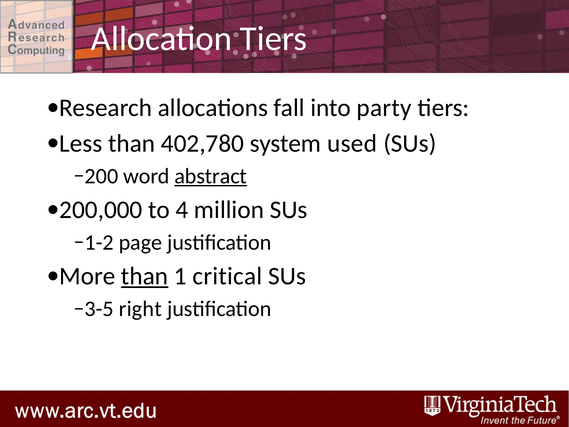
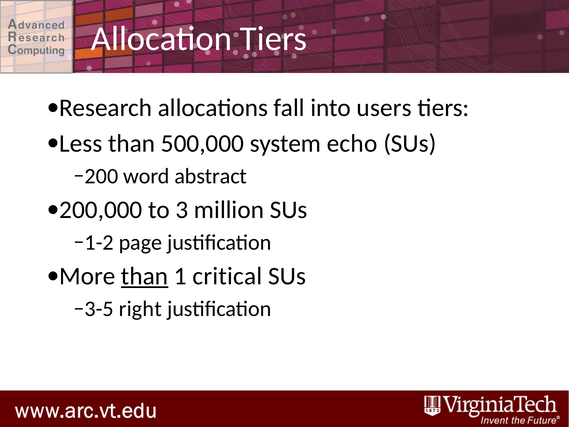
party: party -> users
402,780: 402,780 -> 500,000
used: used -> echo
abstract underline: present -> none
4: 4 -> 3
